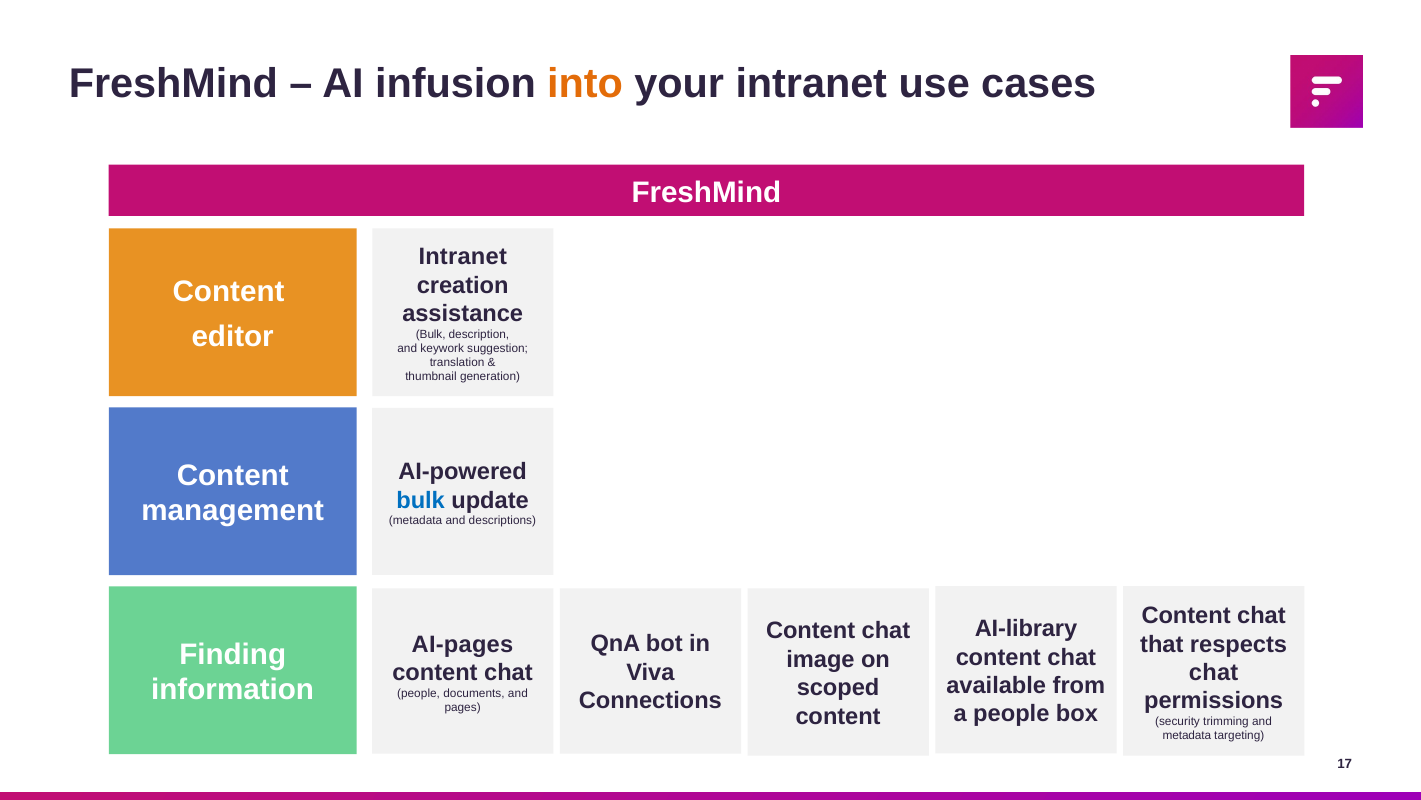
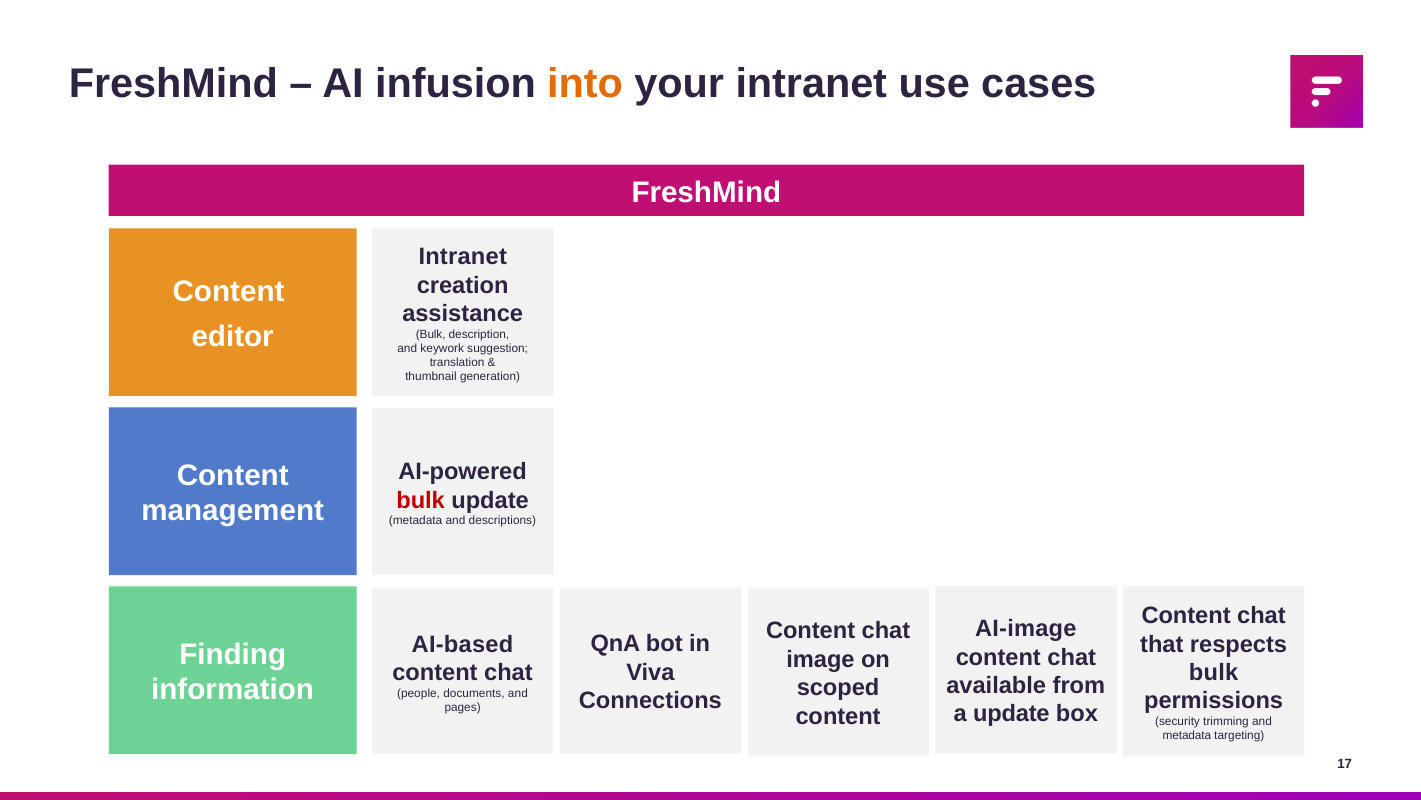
bulk at (421, 500) colour: blue -> red
AI-library: AI-library -> AI-image
AI-pages: AI-pages -> AI-based
chat at (1214, 672): chat -> bulk
a people: people -> update
